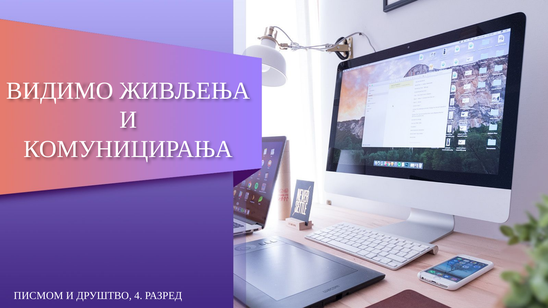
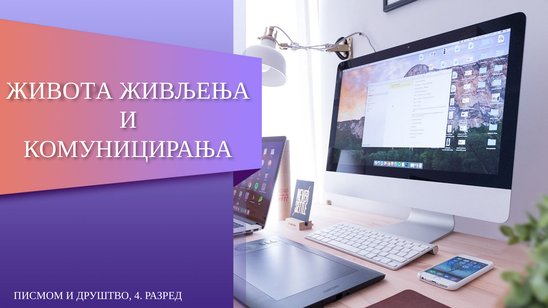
ВИДИМО: ВИДИМО -> ЖИВОТА
